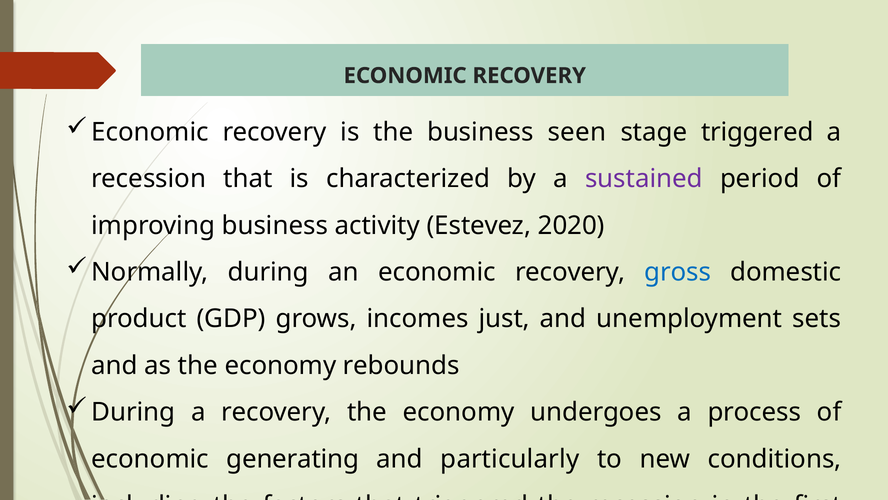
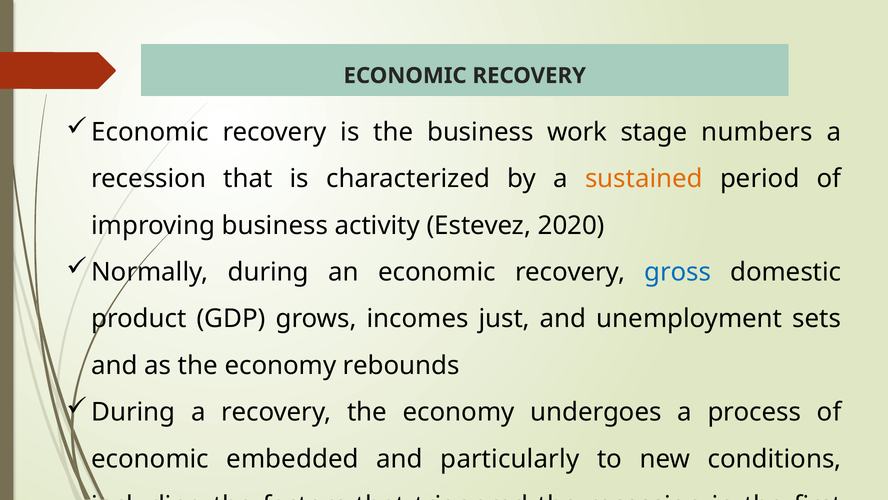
seen: seen -> work
stage triggered: triggered -> numbers
sustained colour: purple -> orange
generating: generating -> embedded
